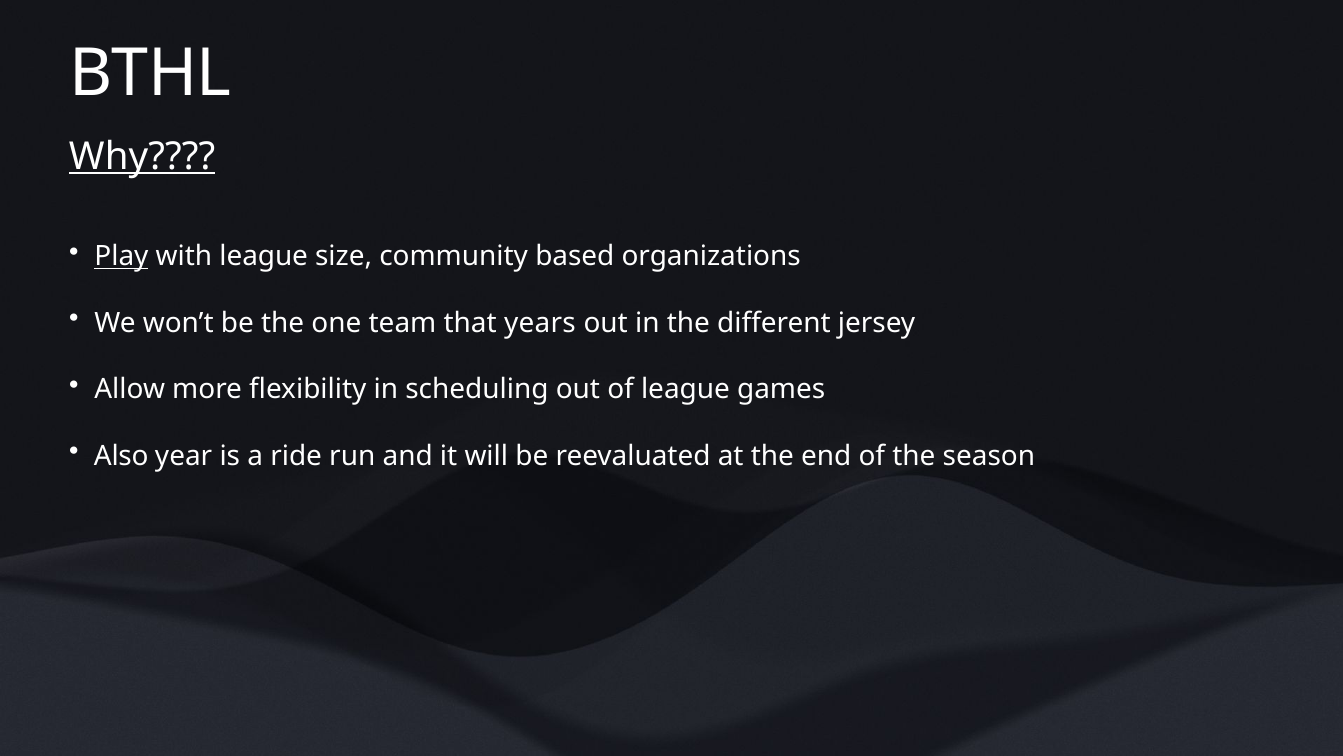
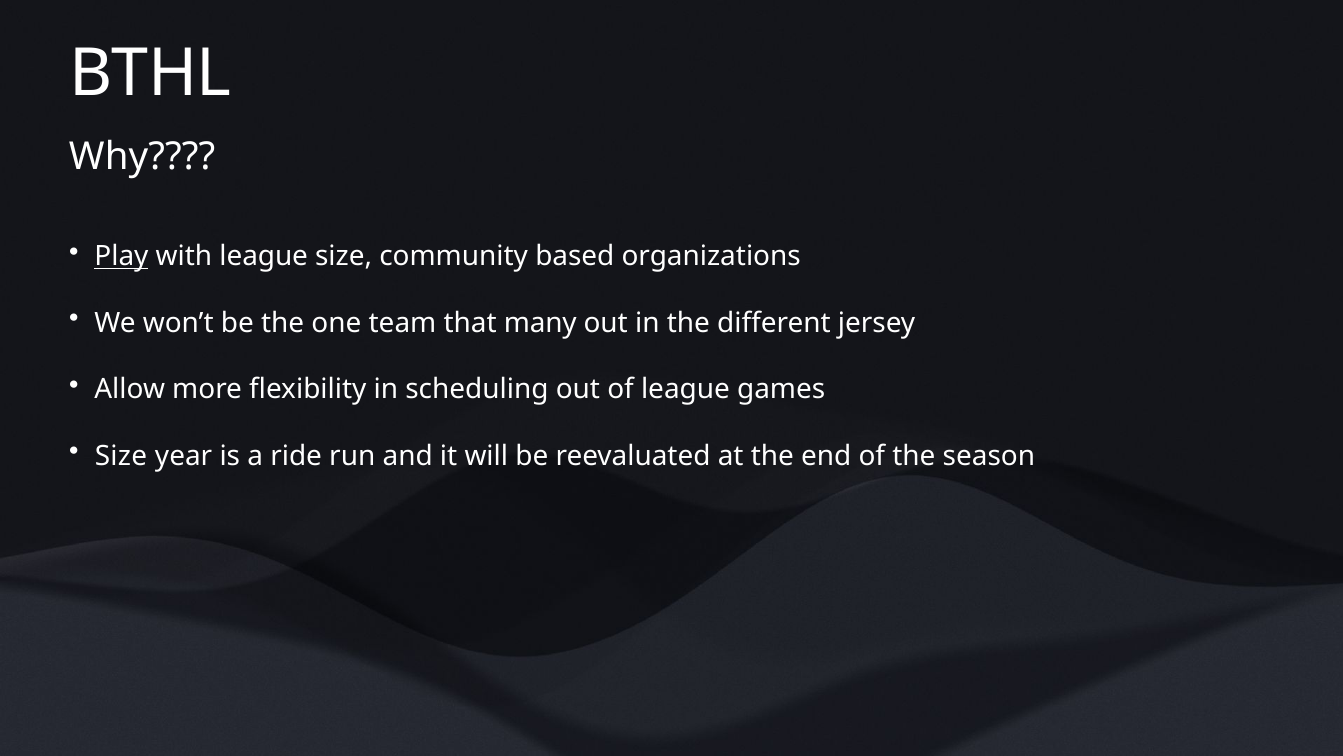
Why underline: present -> none
years: years -> many
Also at (121, 456): Also -> Size
